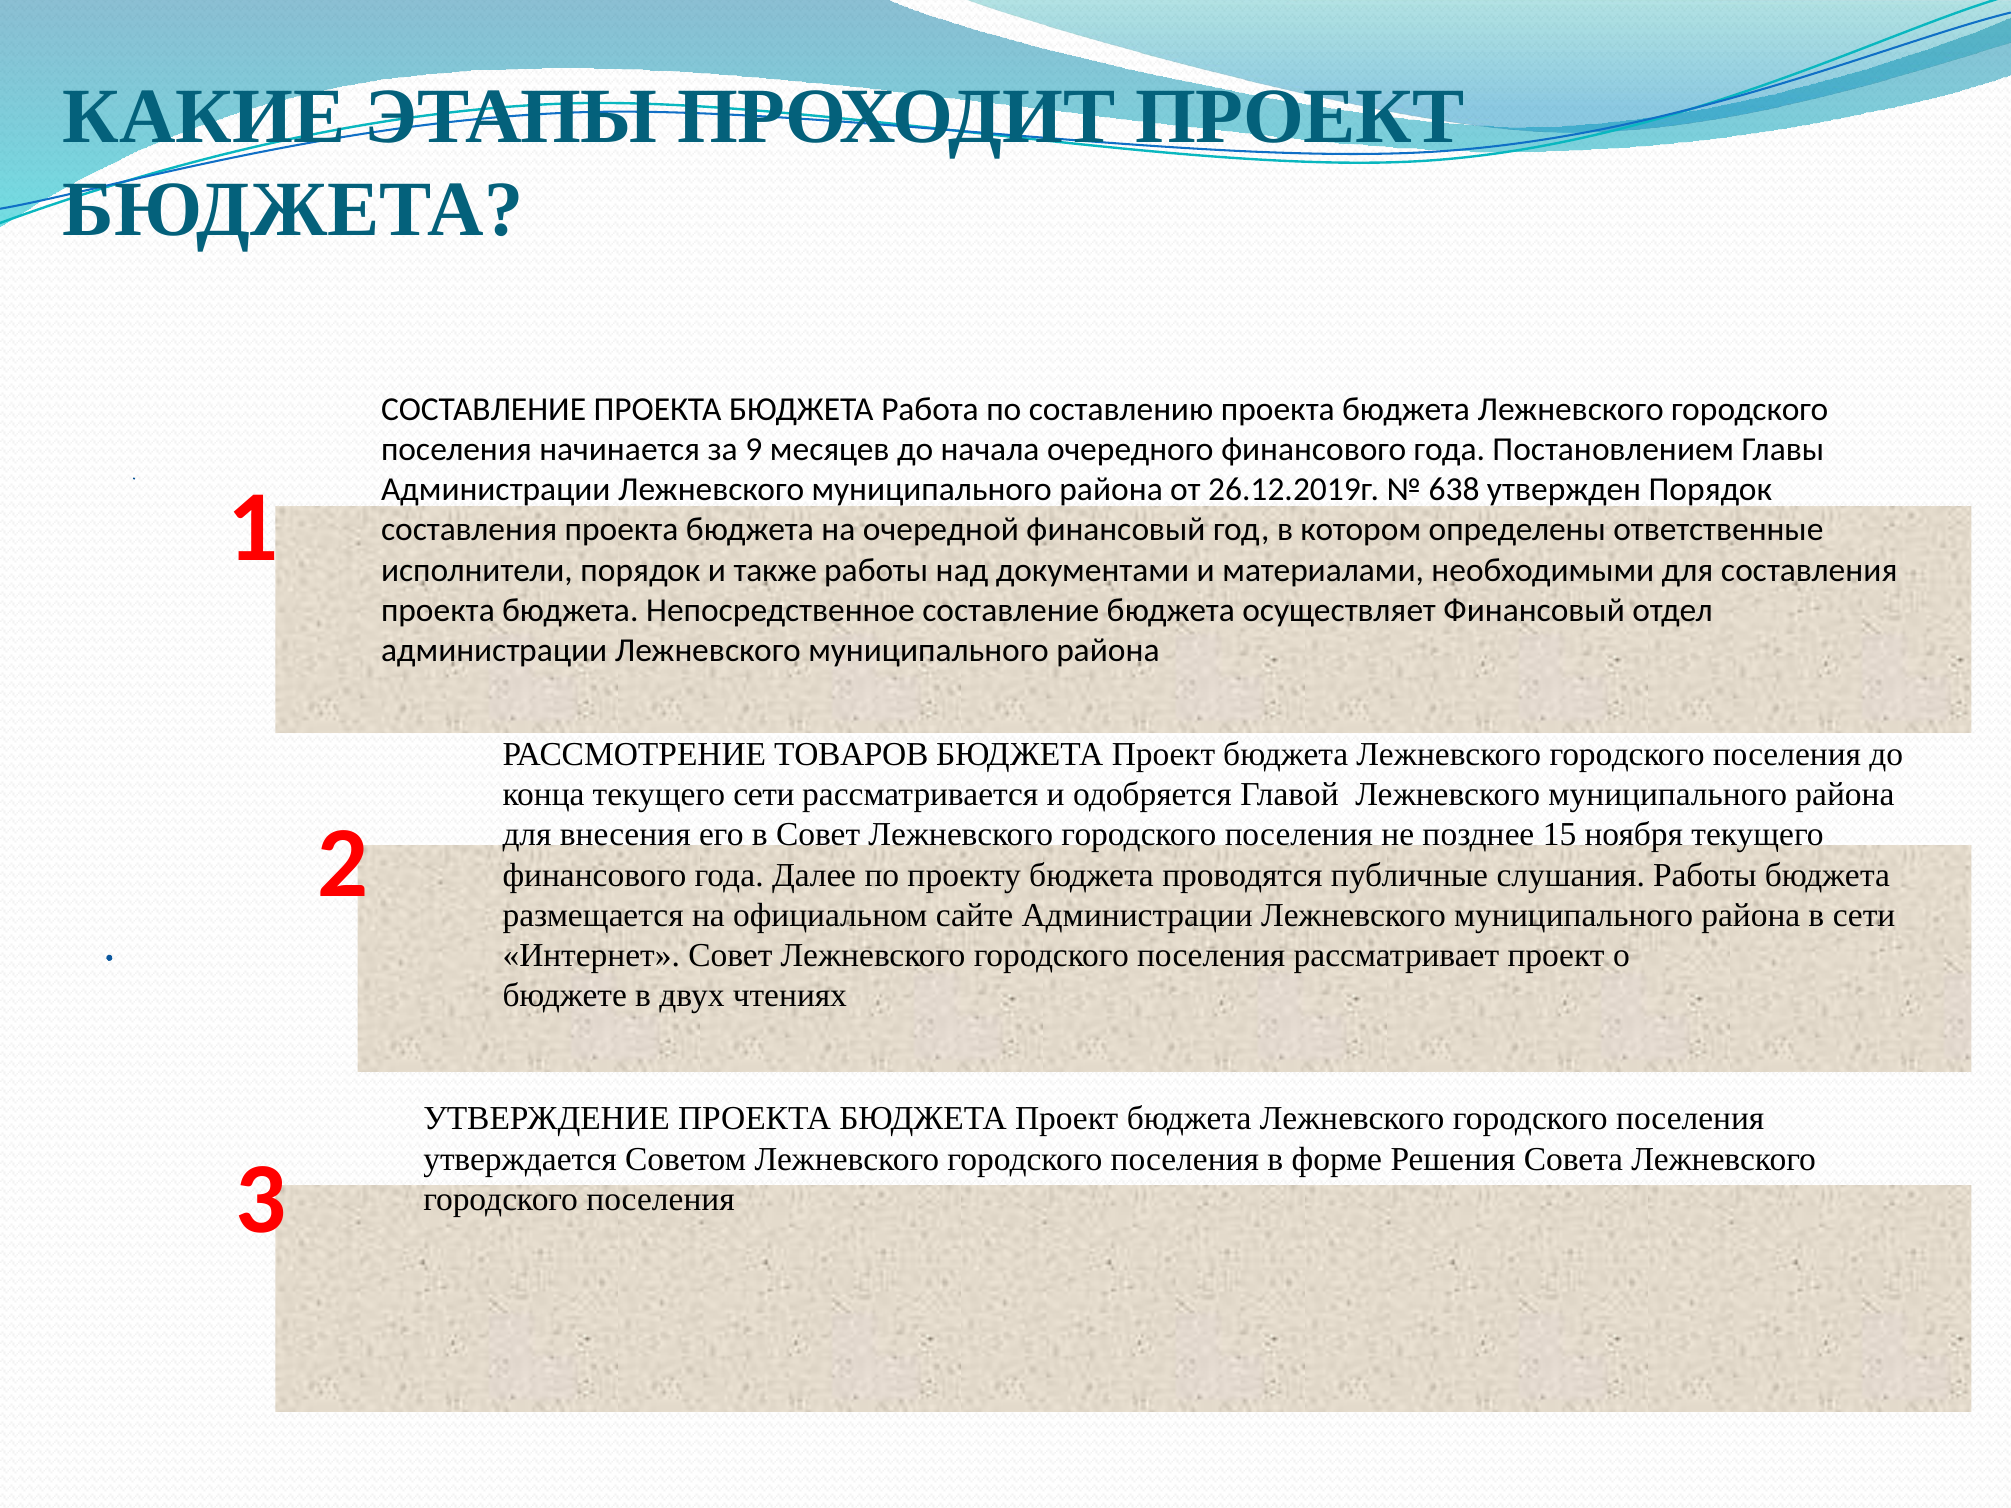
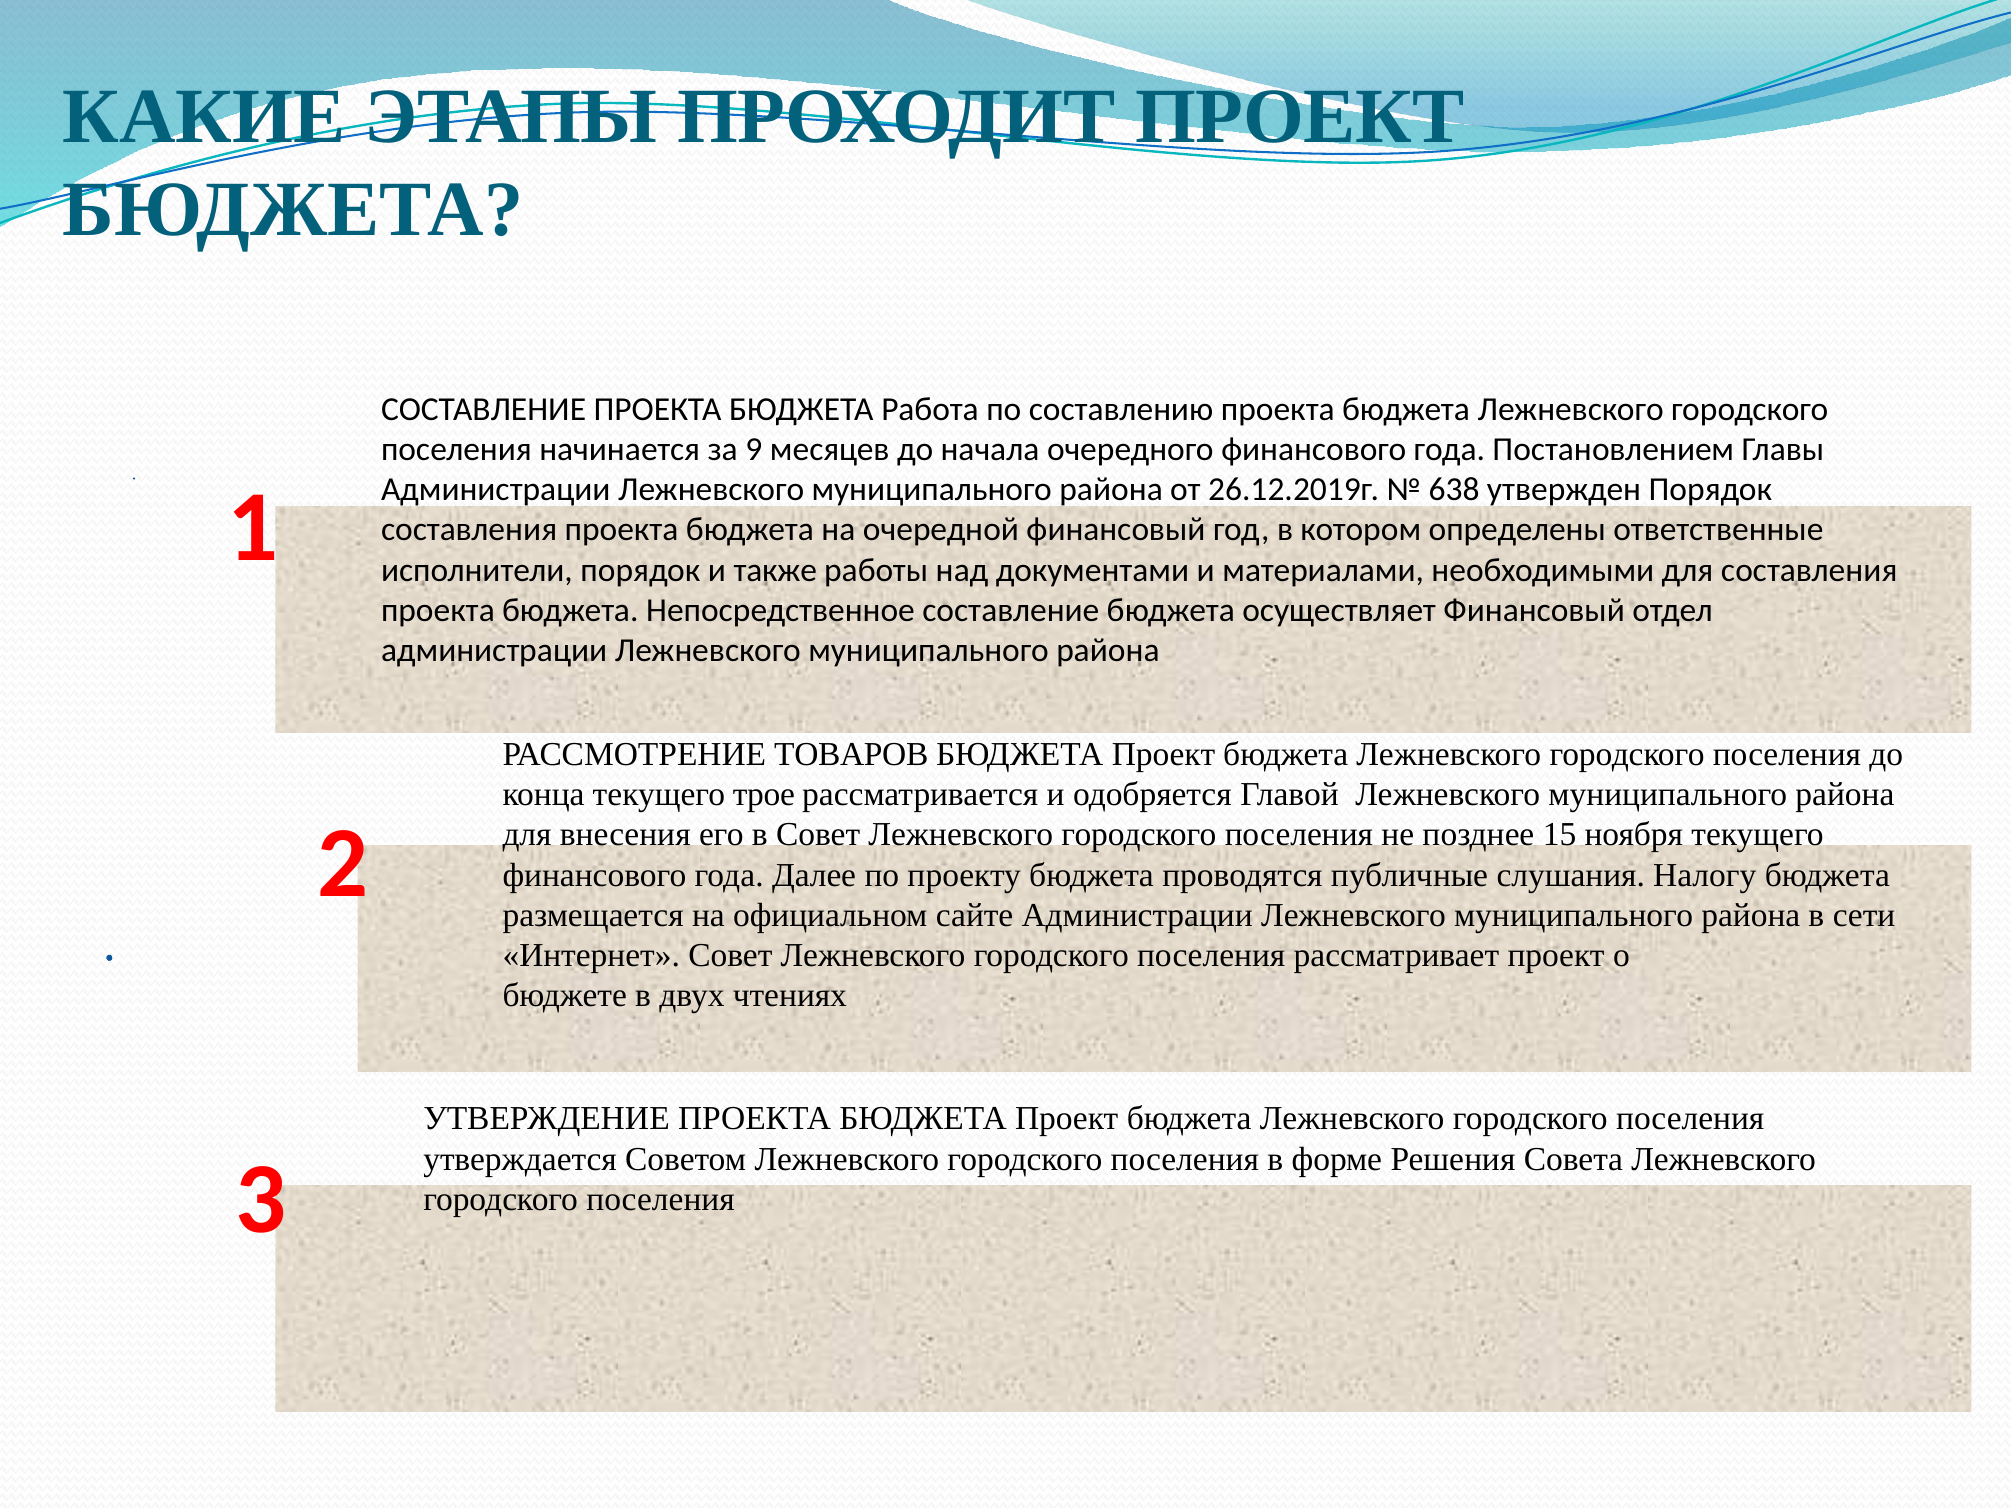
текущего сети: сети -> трое
слушания Работы: Работы -> Налогу
